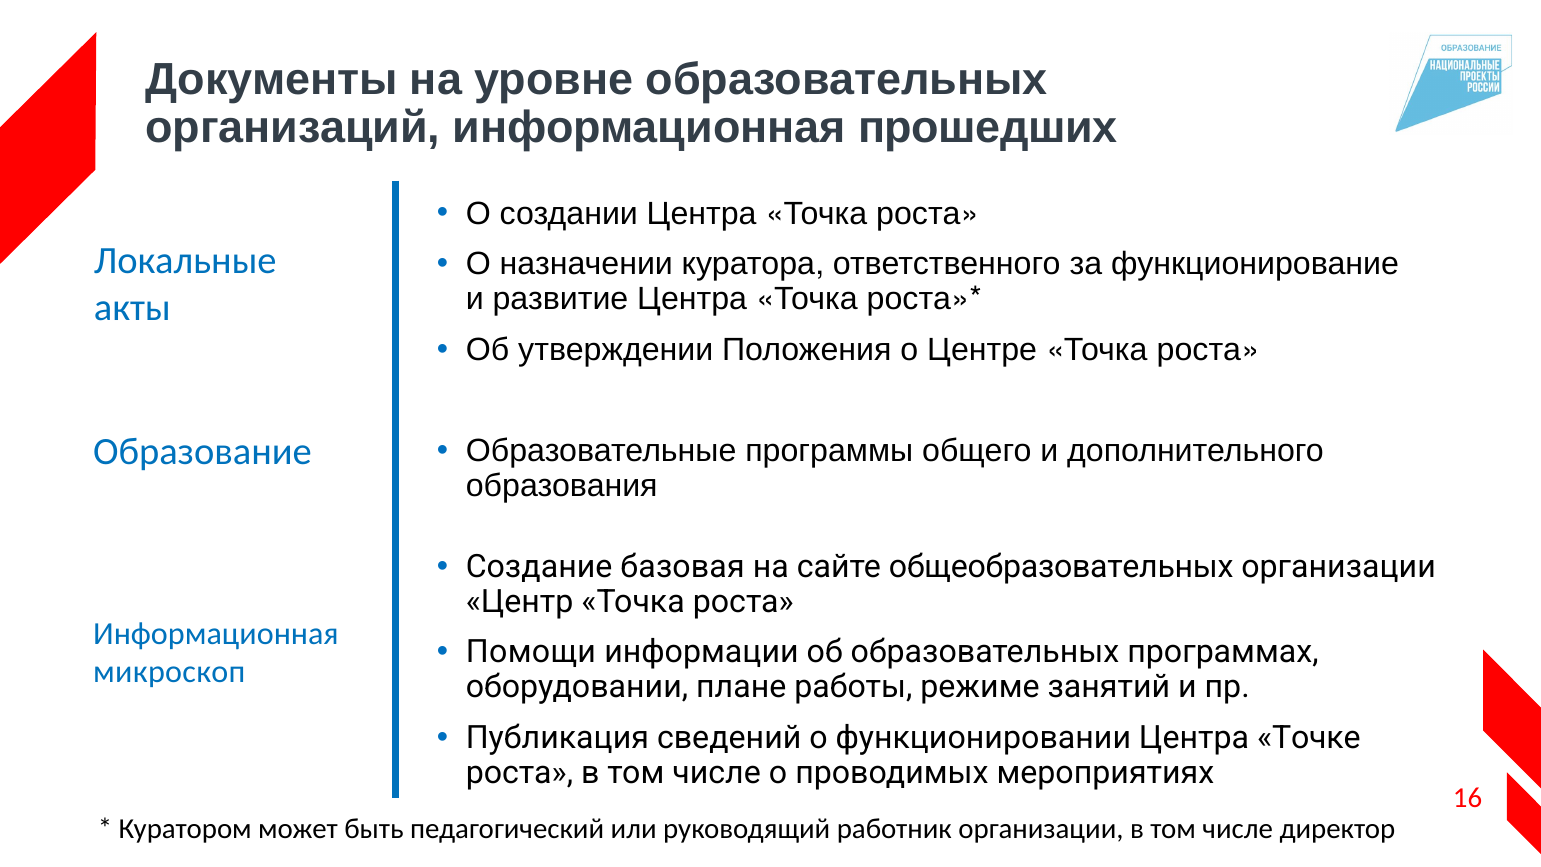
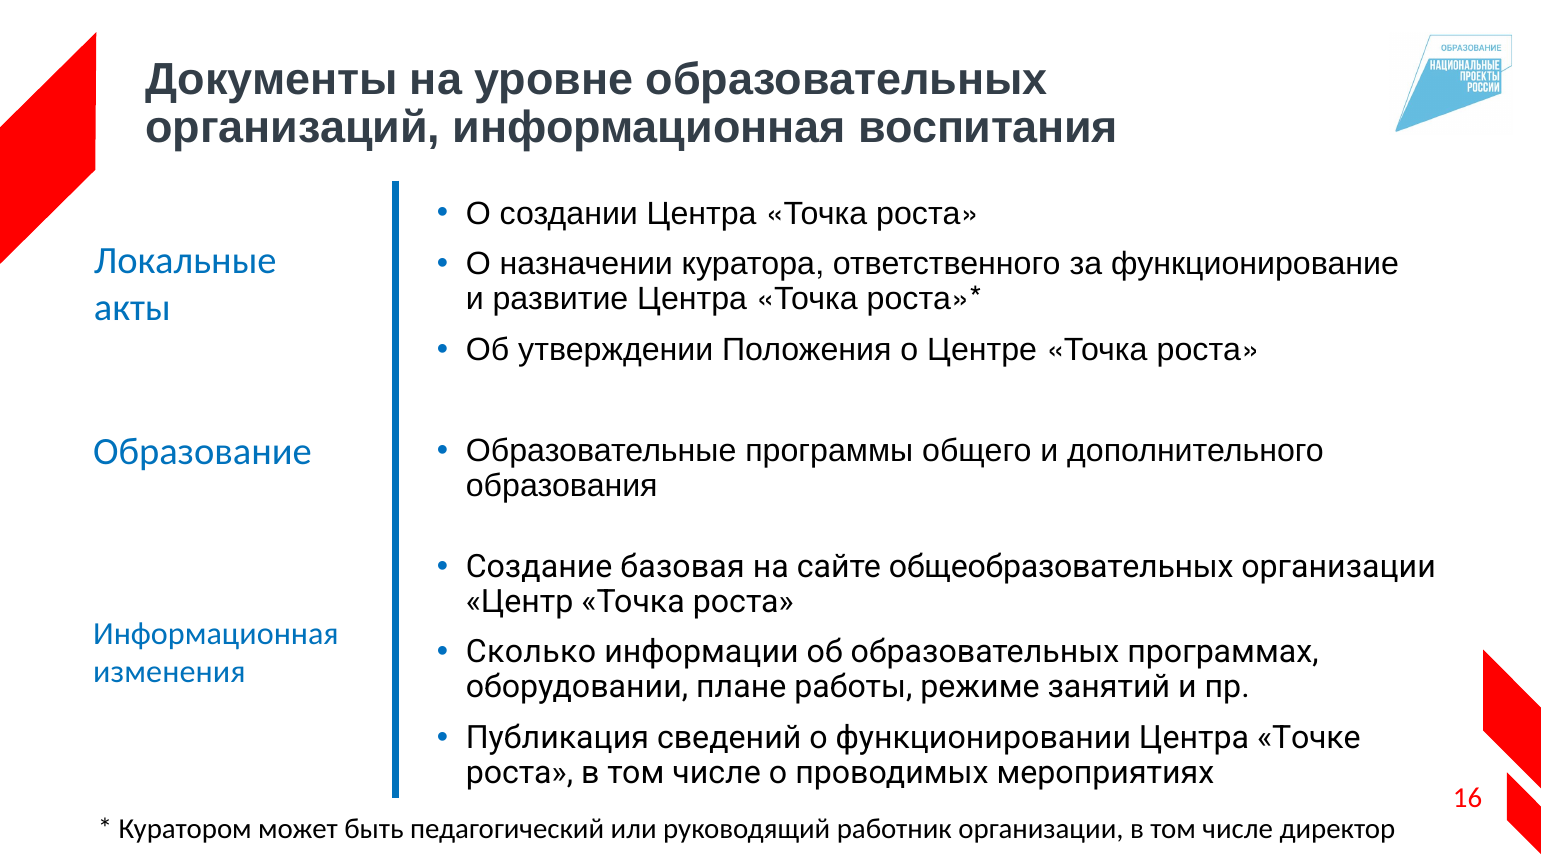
прошедших: прошедших -> воспитания
Помощи: Помощи -> Сколько
микроскоп: микроскоп -> изменения
